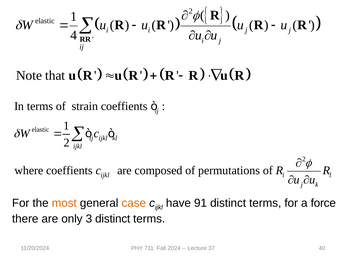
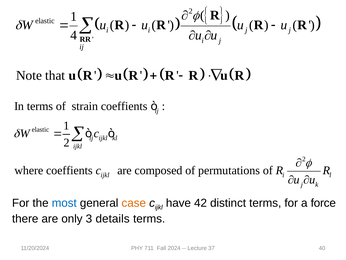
most colour: orange -> blue
91: 91 -> 42
3 distinct: distinct -> details
